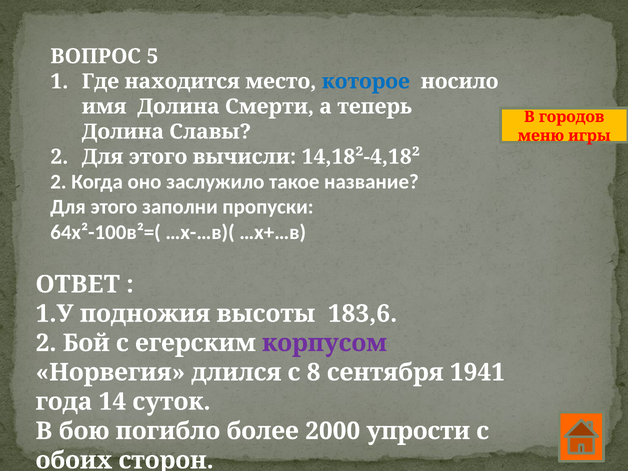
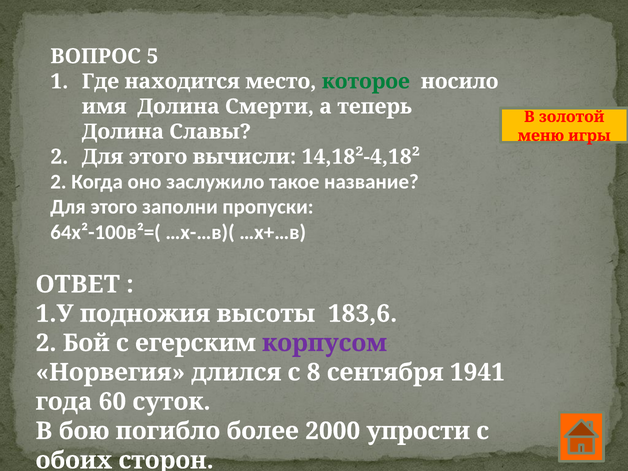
которое colour: blue -> green
городов: городов -> золотой
14: 14 -> 60
